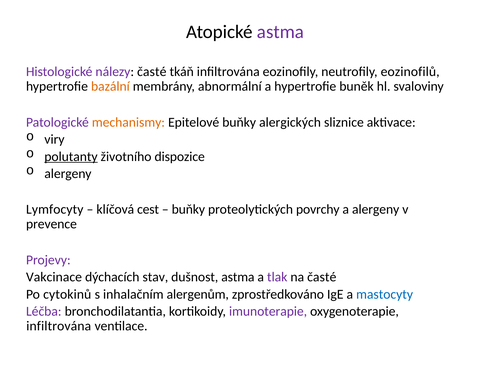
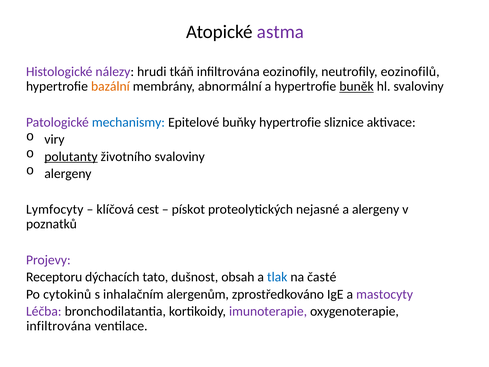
nálezy časté: časté -> hrudi
buněk underline: none -> present
mechanismy colour: orange -> blue
buňky alergických: alergických -> hypertrofie
životního dispozice: dispozice -> svaloviny
buňky at (188, 209): buňky -> pískot
povrchy: povrchy -> nejasné
prevence: prevence -> poznatků
Vakcinace: Vakcinace -> Receptoru
stav: stav -> tato
dušnost astma: astma -> obsah
tlak colour: purple -> blue
mastocyty colour: blue -> purple
